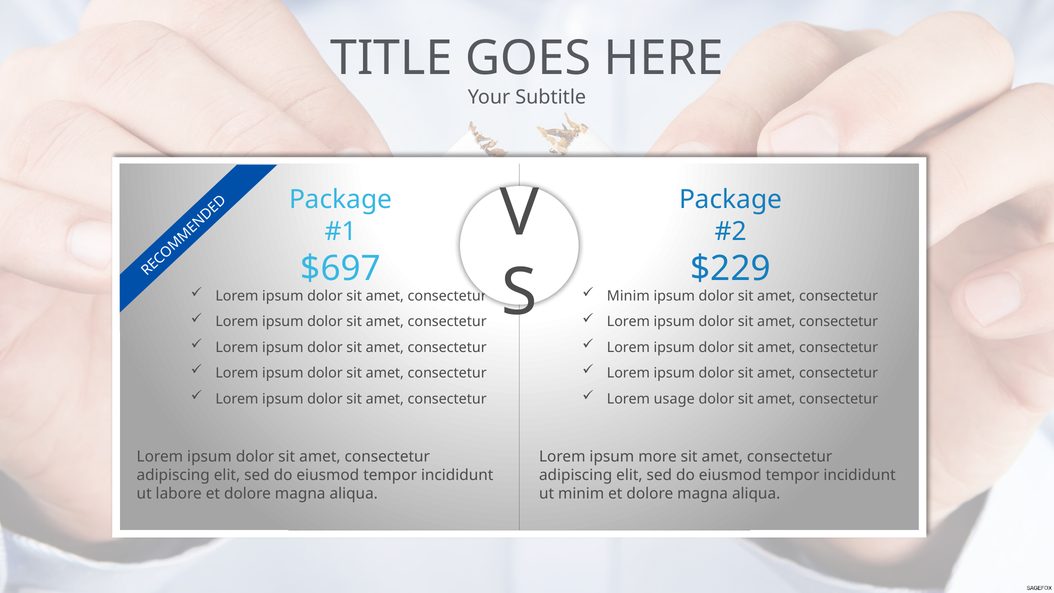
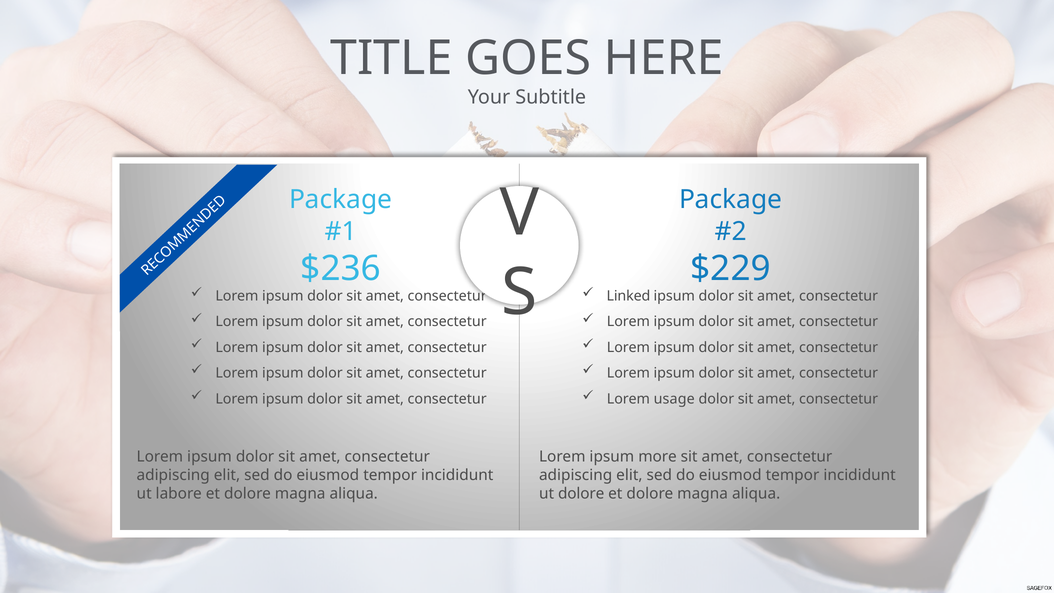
$697: $697 -> $236
Minim at (628, 296): Minim -> Linked
ut minim: minim -> dolore
